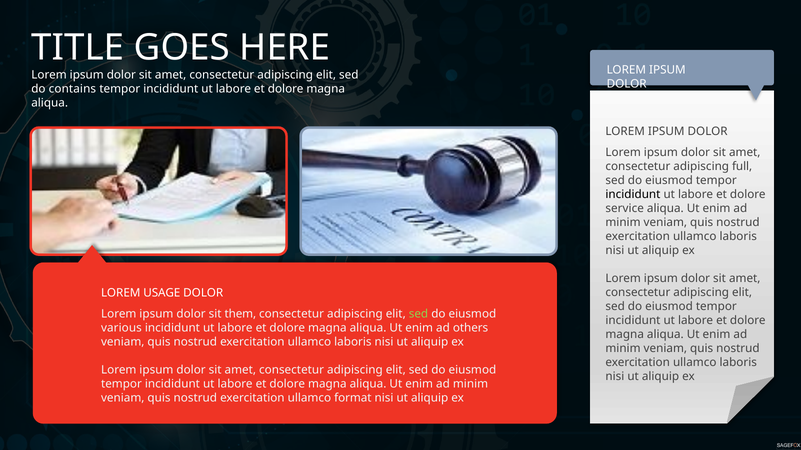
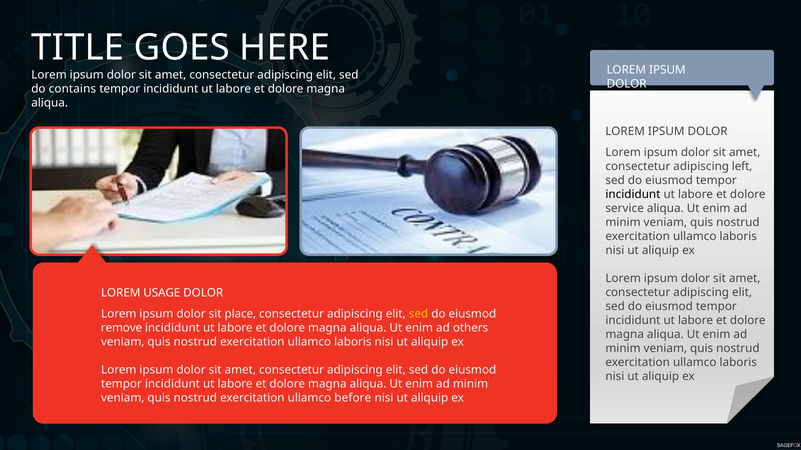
full: full -> left
them: them -> place
sed at (418, 314) colour: light green -> yellow
various: various -> remove
format: format -> before
